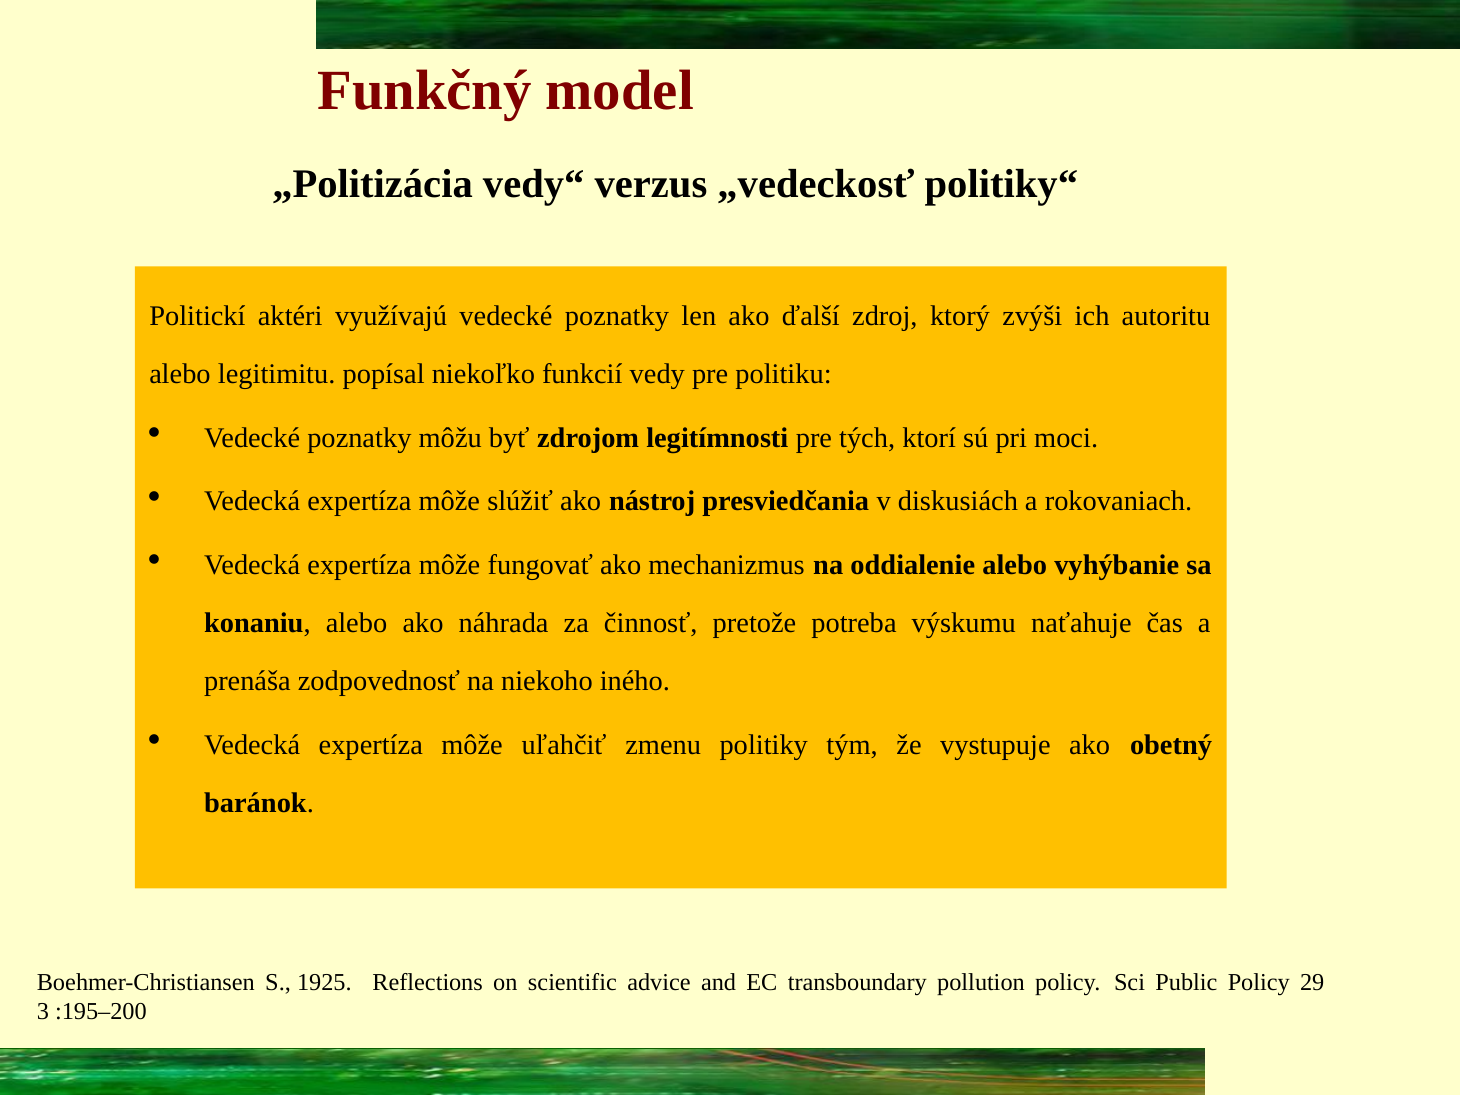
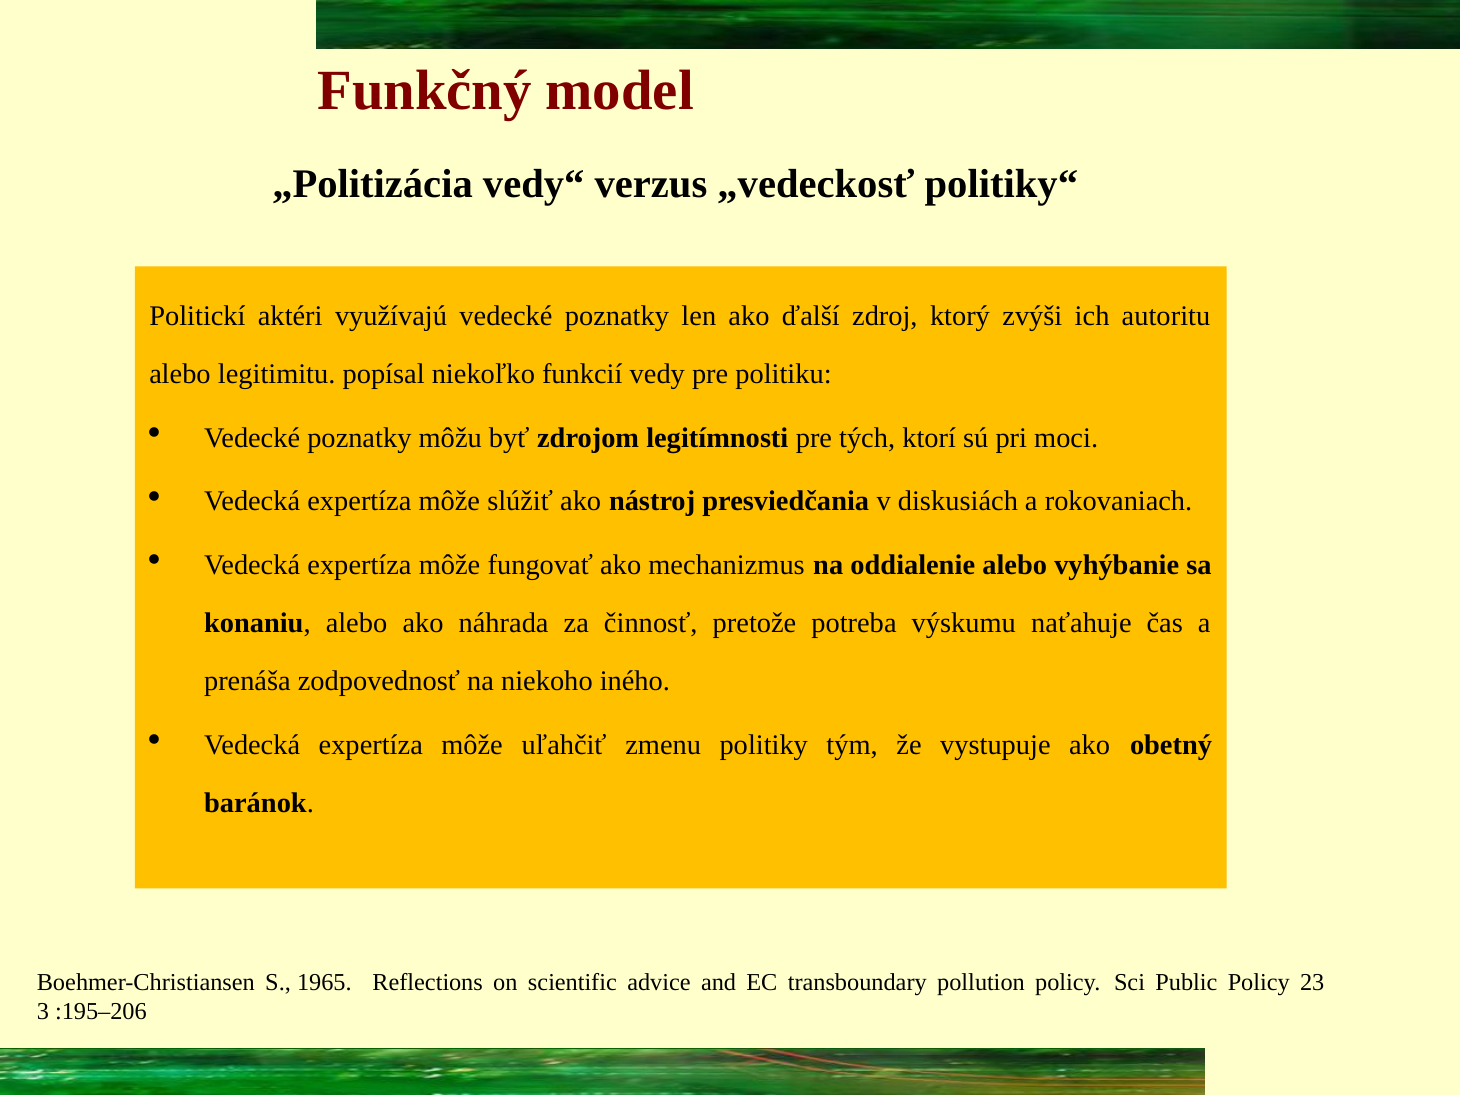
1925: 1925 -> 1965
29: 29 -> 23
:195–200: :195–200 -> :195–206
